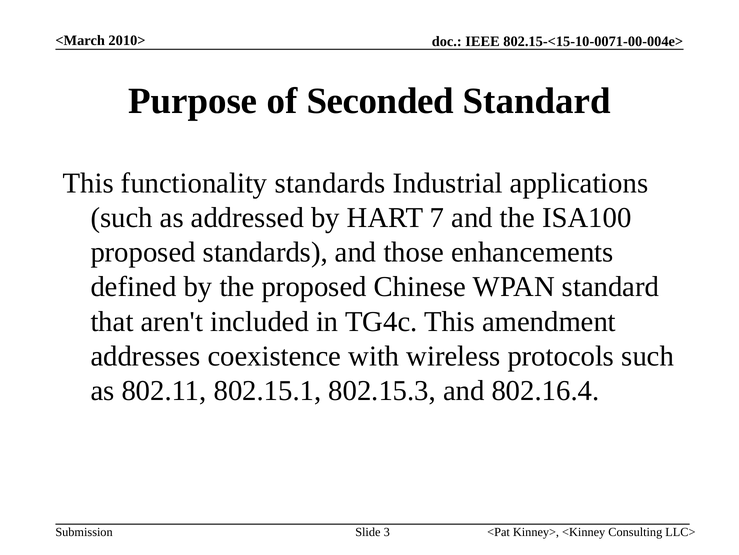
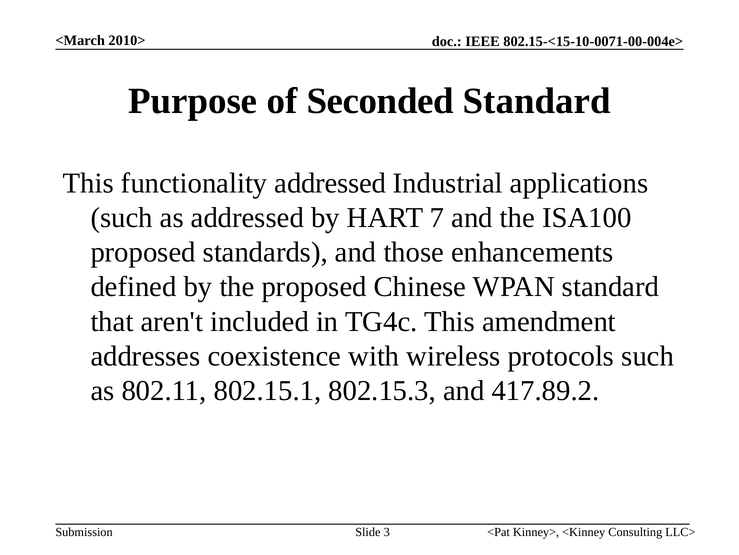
functionality standards: standards -> addressed
802.16.4: 802.16.4 -> 417.89.2
